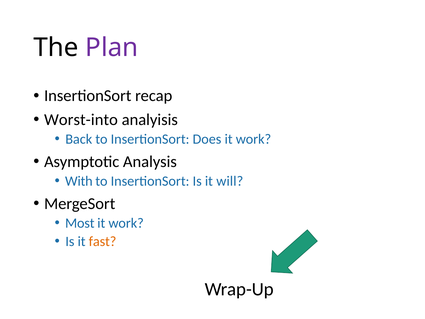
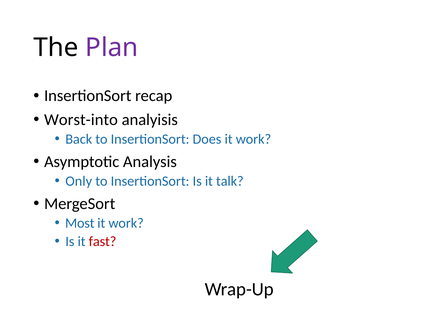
With: With -> Only
will: will -> talk
fast colour: orange -> red
